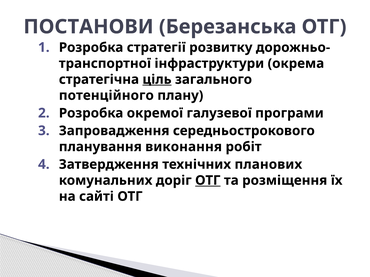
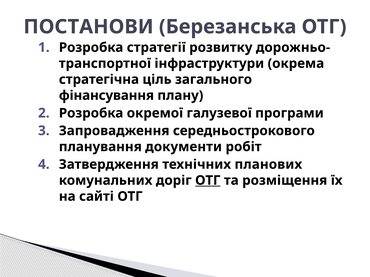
ціль underline: present -> none
потенційного: потенційного -> фінансування
виконання: виконання -> документи
